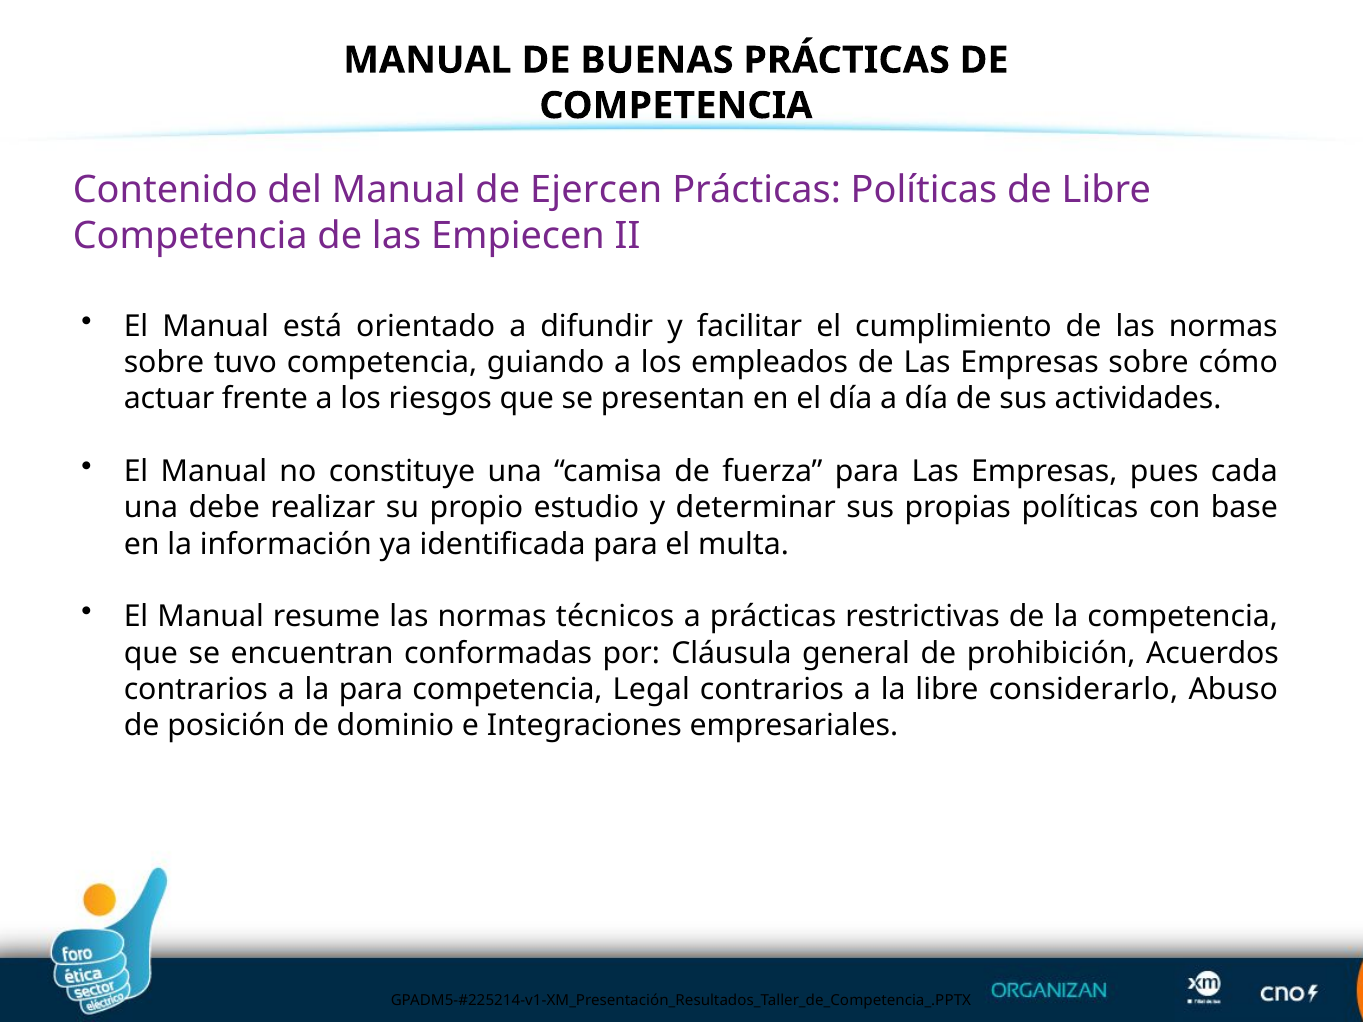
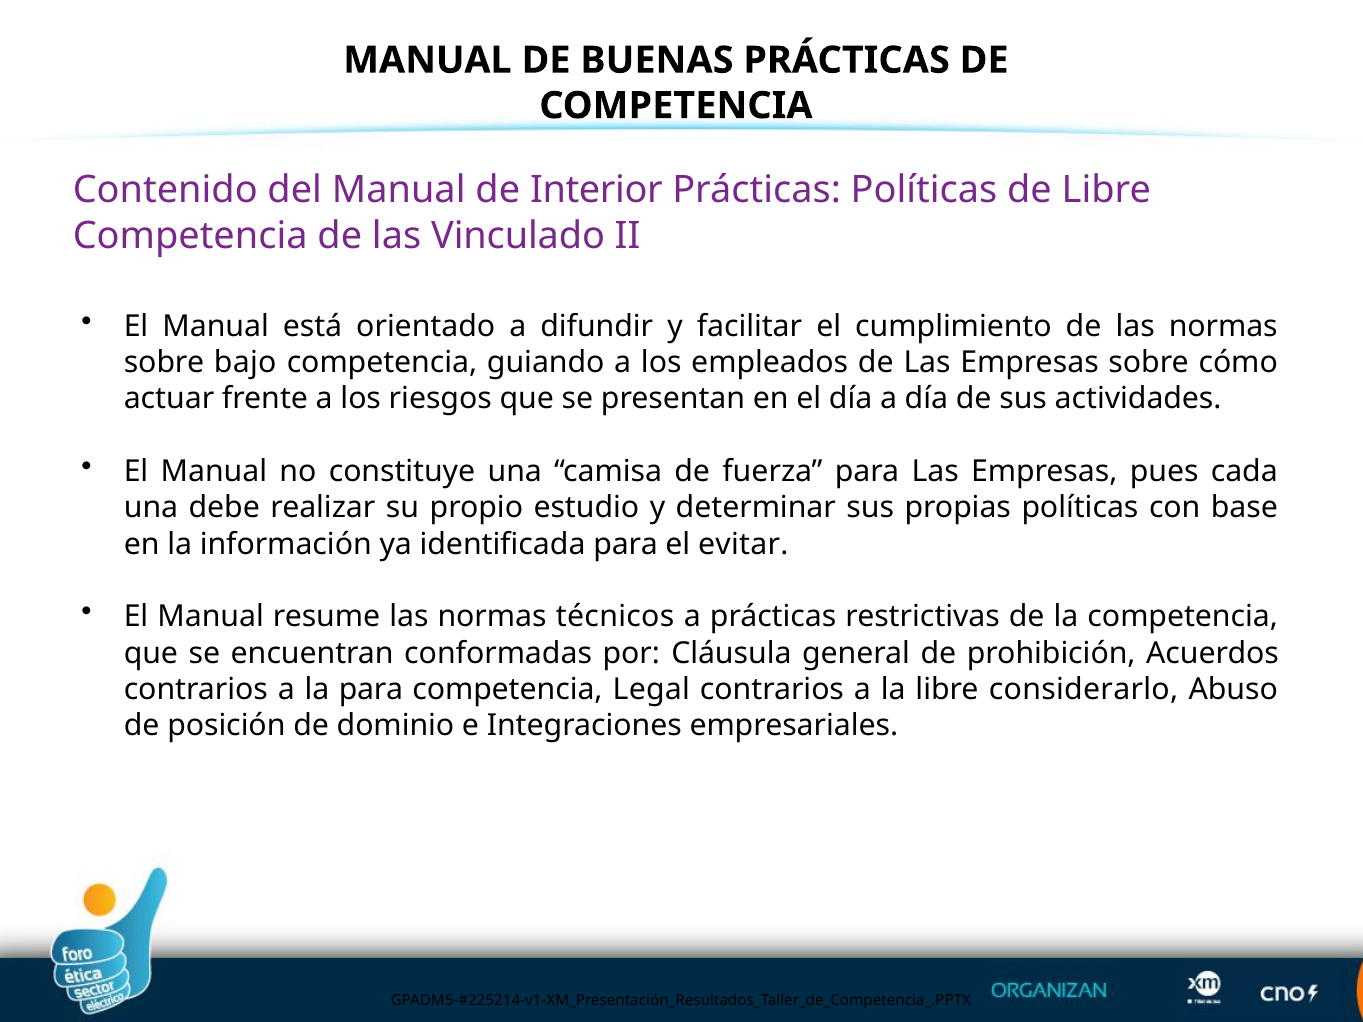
Ejercen: Ejercen -> Interior
Empiecen: Empiecen -> Vinculado
tuvo: tuvo -> bajo
multa: multa -> evitar
